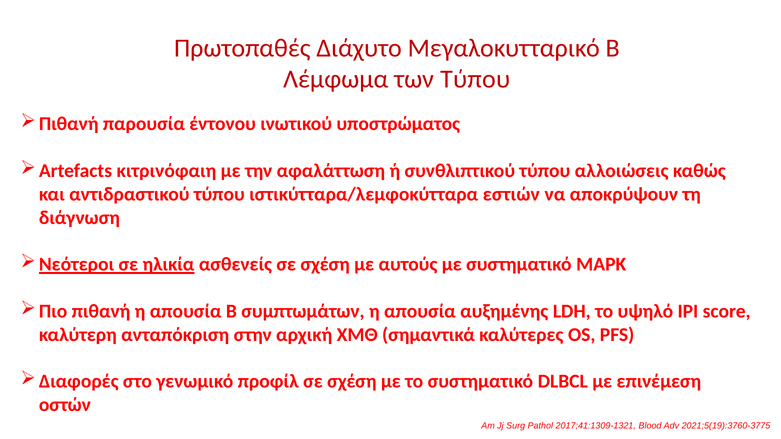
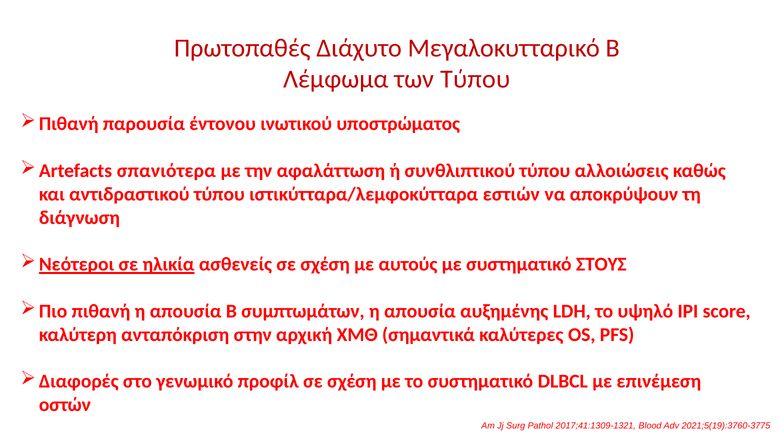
κιτρινόφαιη: κιτρινόφαιη -> σπανιότερα
ΜΑΡΚ: ΜΑΡΚ -> ΣΤΟΥΣ
